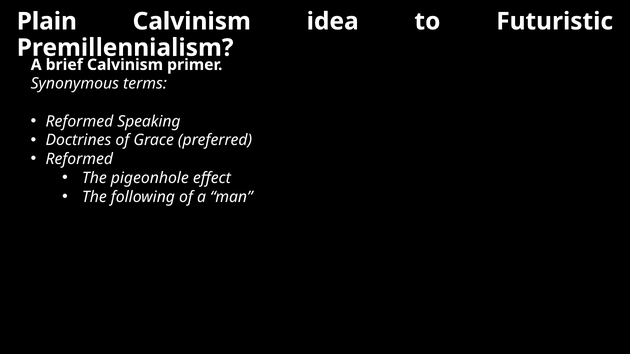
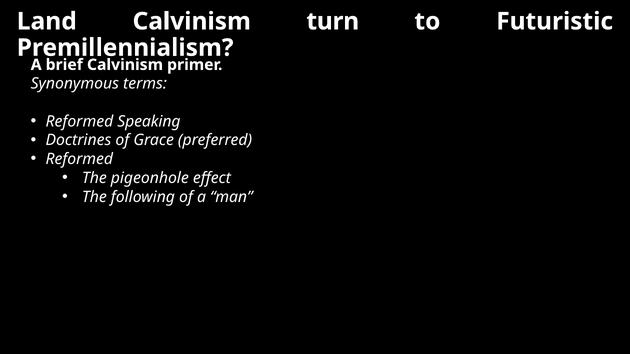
Plain: Plain -> Land
idea: idea -> turn
